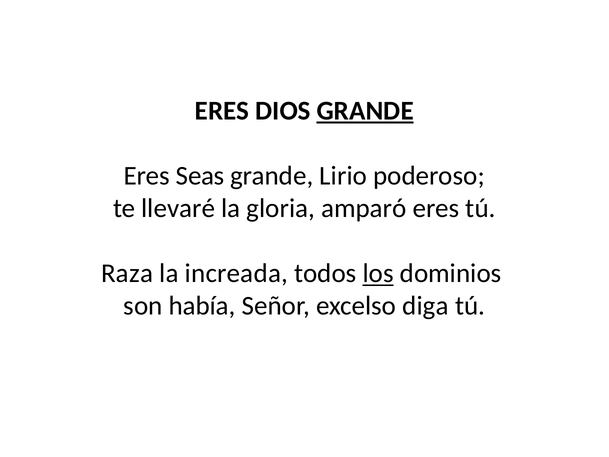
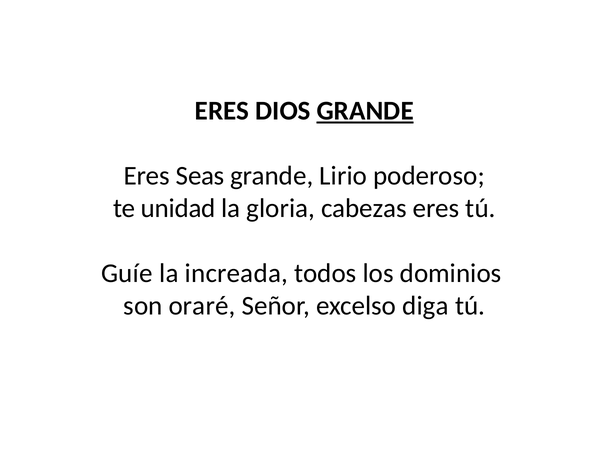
llevaré: llevaré -> unidad
amparó: amparó -> cabezas
Raza: Raza -> Guíe
los underline: present -> none
había: había -> oraré
